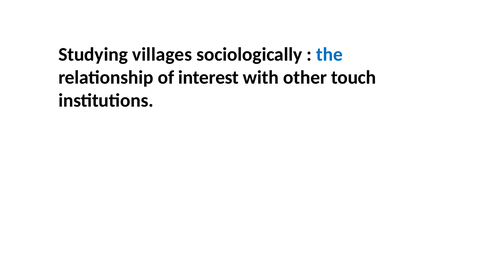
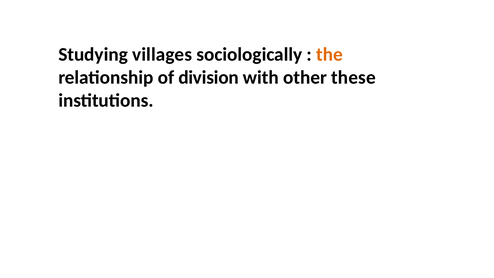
the colour: blue -> orange
interest: interest -> division
touch: touch -> these
